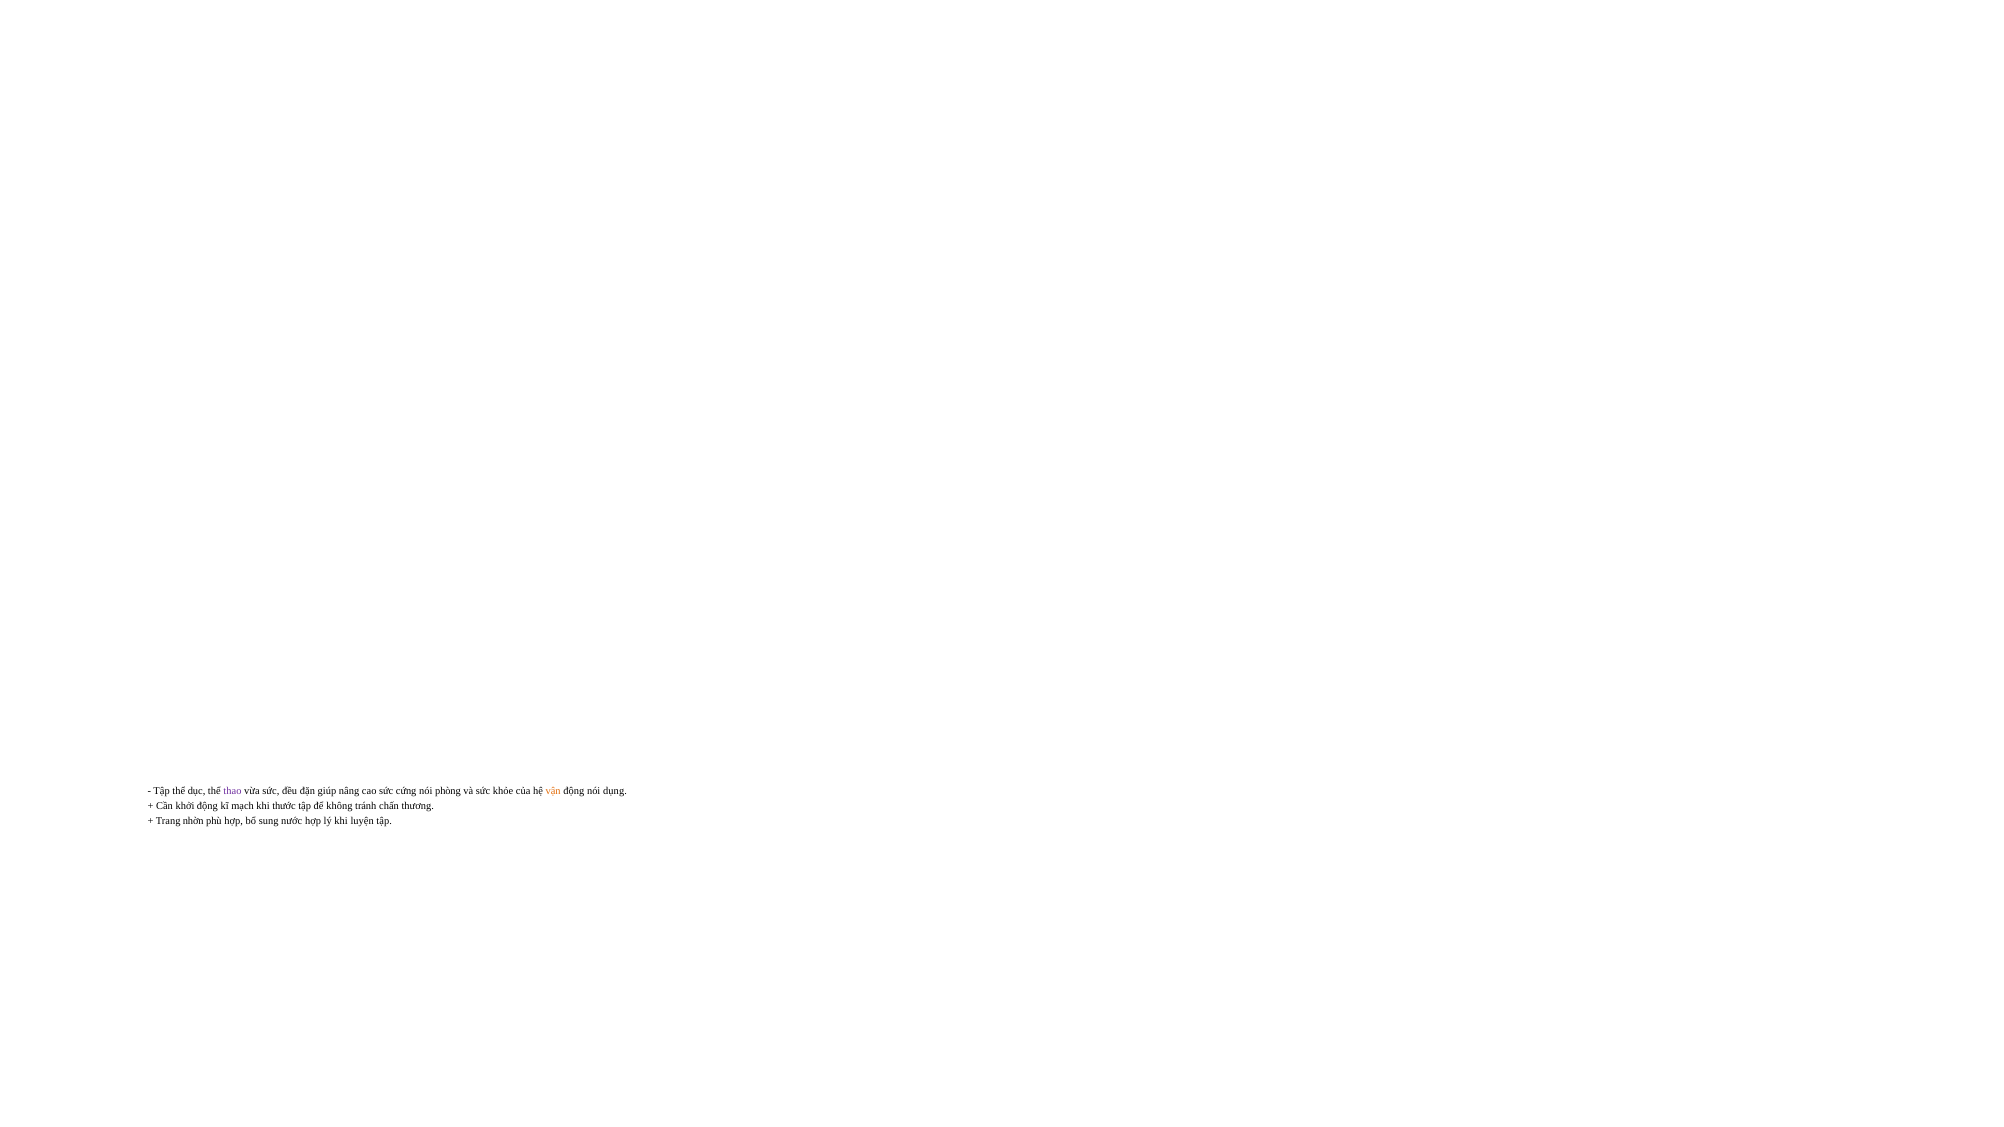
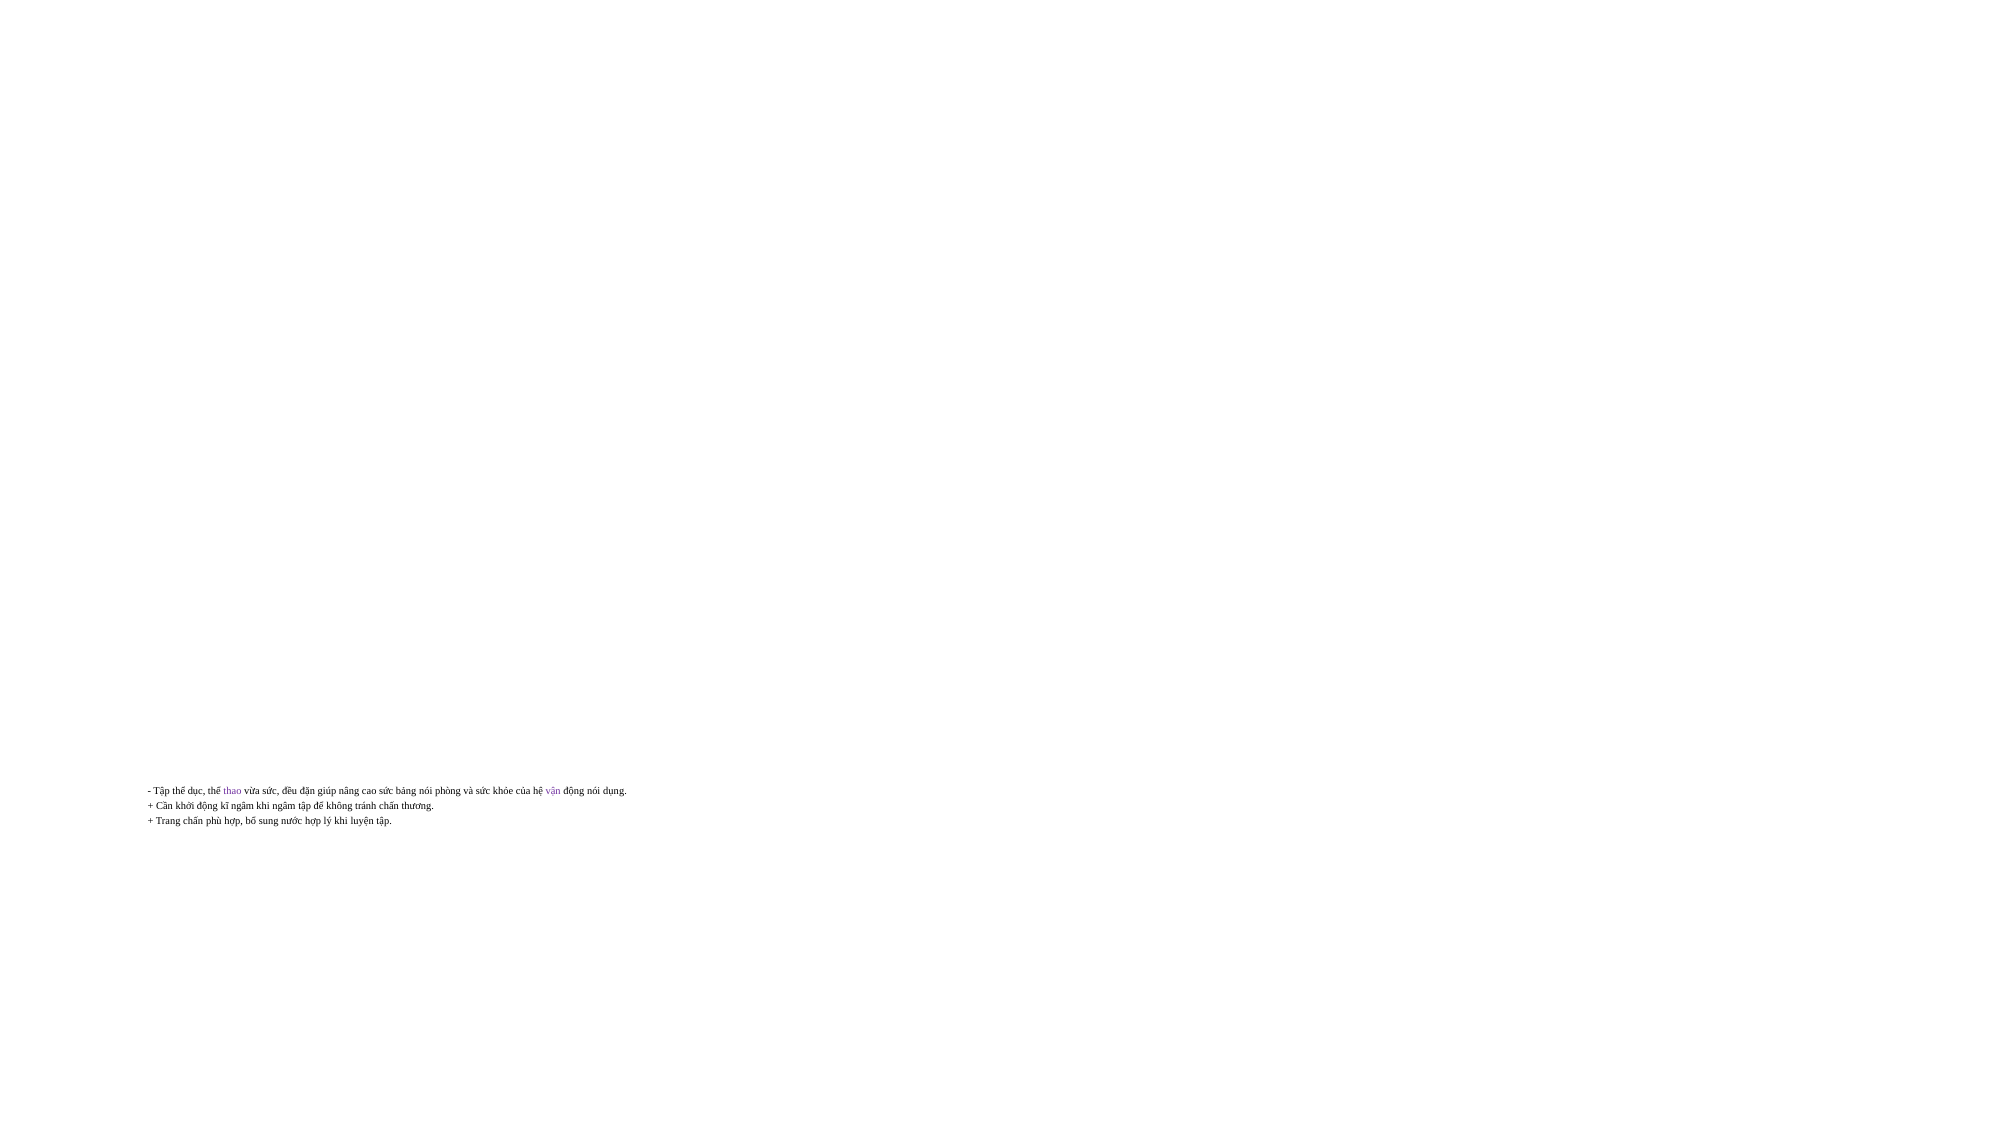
cứng: cứng -> bảng
vận colour: orange -> purple
kĩ mạch: mạch -> ngâm
khi thước: thước -> ngâm
Trang nhờn: nhờn -> chấn
